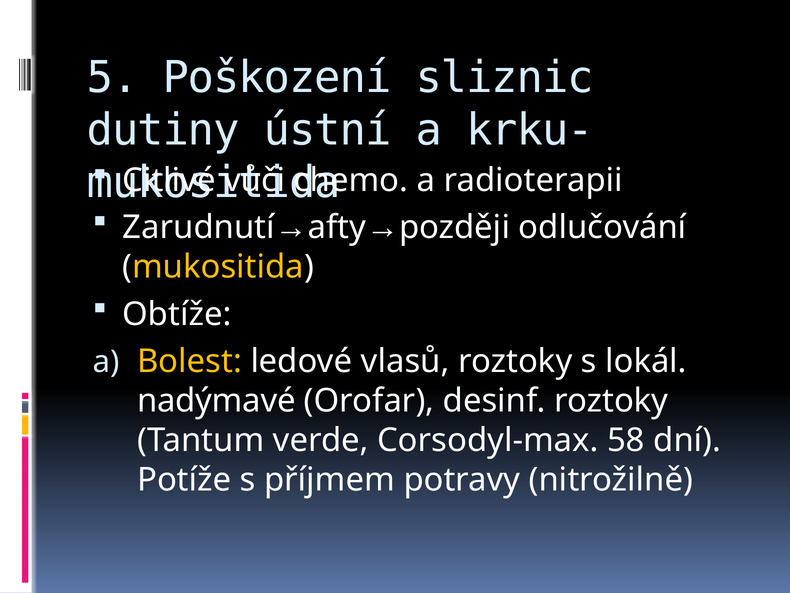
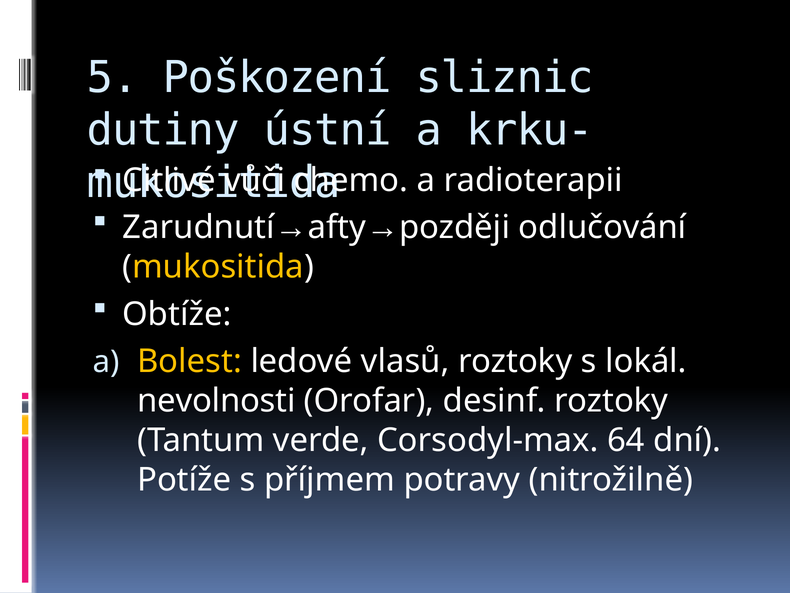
nadýmavé: nadýmavé -> nevolnosti
58: 58 -> 64
